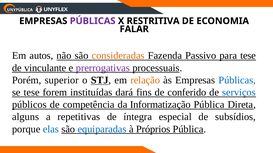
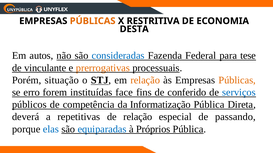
PÚBLICAS at (93, 21) colour: purple -> orange
FALAR: FALAR -> DESTA
consideradas colour: orange -> blue
Passivo: Passivo -> Federal
prerrogativas colour: purple -> orange
superior: superior -> situação
Públicas at (237, 80) colour: blue -> orange
se tese: tese -> erro
dará: dará -> face
alguns: alguns -> deverá
de íntegra: íntegra -> relação
subsídios: subsídios -> passando
